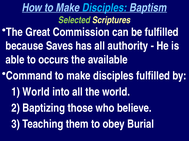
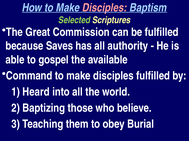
Disciples at (105, 8) colour: light blue -> pink
occurs: occurs -> gospel
1 World: World -> Heard
